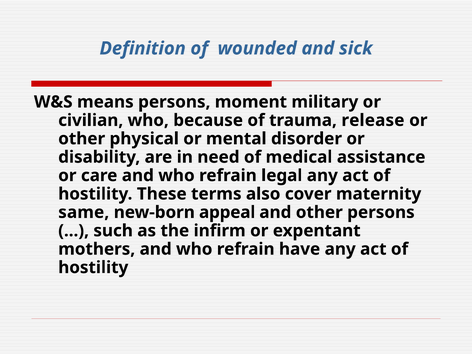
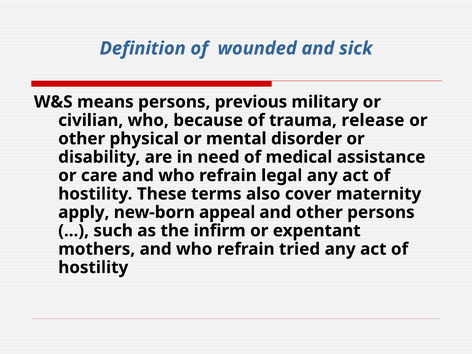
moment: moment -> previous
same: same -> apply
have: have -> tried
